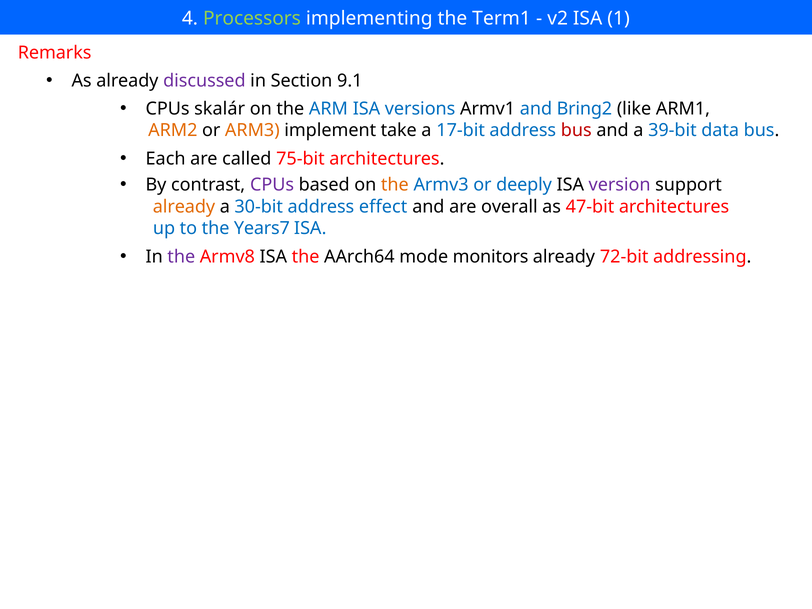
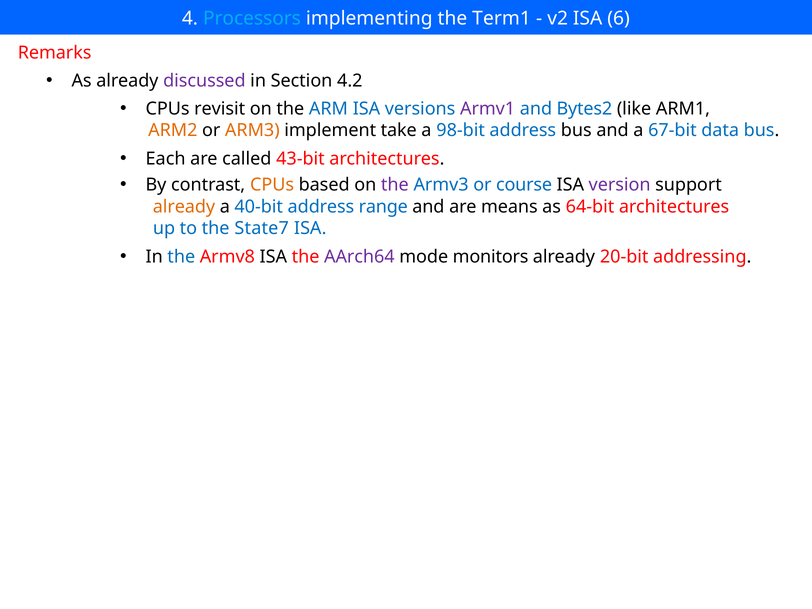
Processors colour: light green -> light blue
1: 1 -> 6
9.1: 9.1 -> 4.2
skalár: skalár -> revisit
Armv1 colour: black -> purple
Bring2: Bring2 -> Bytes2
17-bit: 17-bit -> 98-bit
bus at (576, 130) colour: red -> black
39-bit: 39-bit -> 67-bit
75-bit: 75-bit -> 43-bit
CPUs at (272, 185) colour: purple -> orange
the at (395, 185) colour: orange -> purple
deeply: deeply -> course
30-bit: 30-bit -> 40-bit
effect: effect -> range
overall: overall -> means
47-bit: 47-bit -> 64-bit
Years7: Years7 -> State7
the at (181, 257) colour: purple -> blue
AArch64 colour: black -> purple
72-bit: 72-bit -> 20-bit
